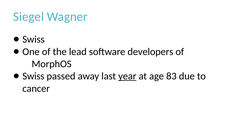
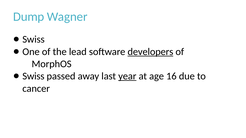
Siegel: Siegel -> Dump
developers underline: none -> present
83: 83 -> 16
